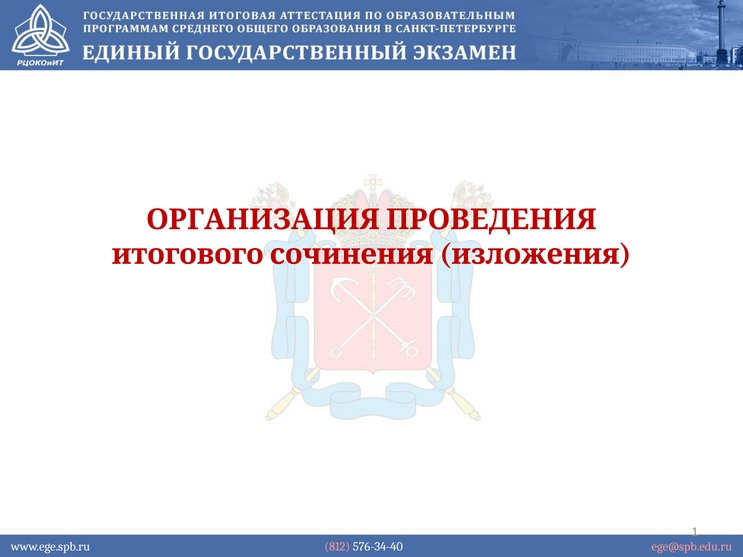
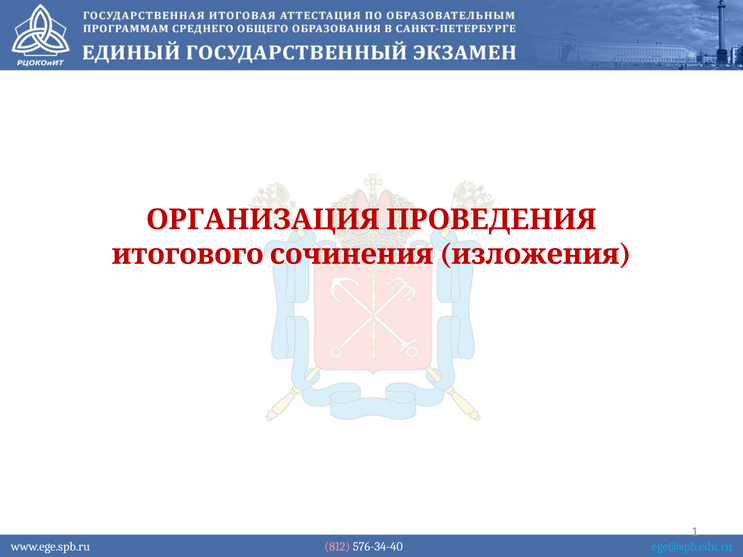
ege@spb.edu.ru colour: pink -> light blue
